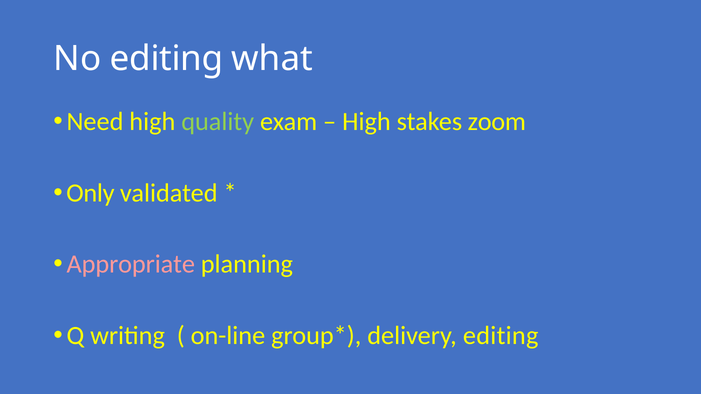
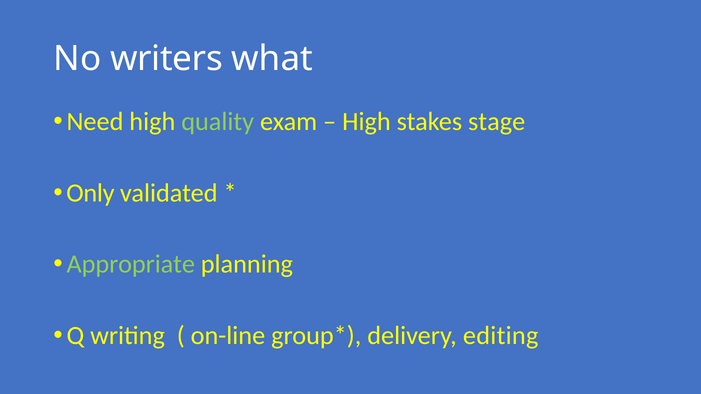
No editing: editing -> writers
zoom: zoom -> stage
Appropriate colour: pink -> light green
